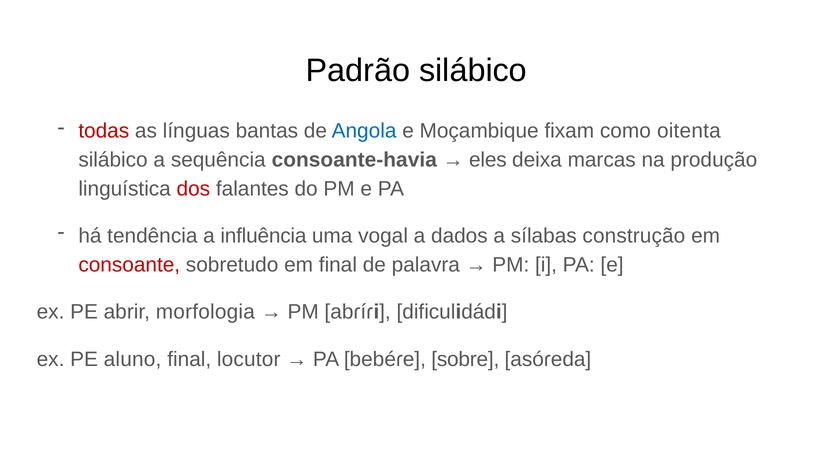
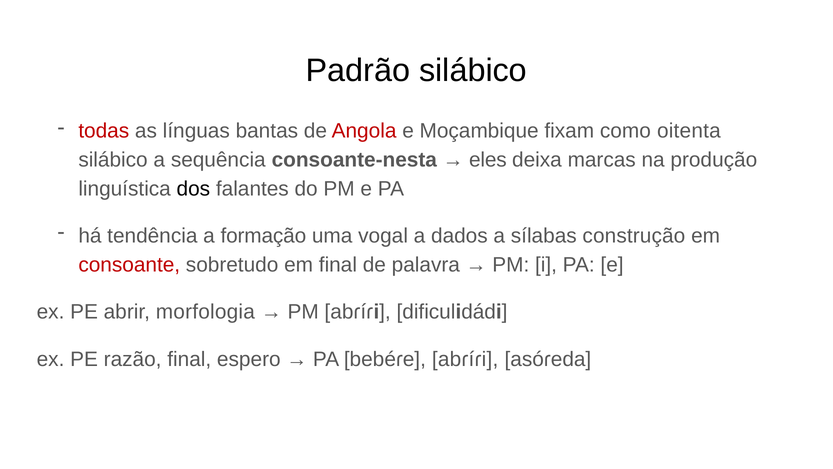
Angola colour: blue -> red
consoante-havia: consoante-havia -> consoante-nesta
dos colour: red -> black
influência: influência -> formação
aluno: aluno -> razão
locutor: locutor -> espero
bebéɾe sobre: sobre -> abɾíɾi
